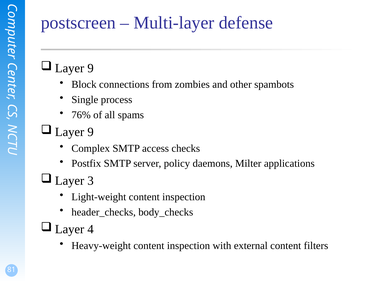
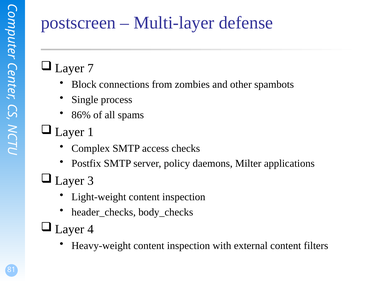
9 at (91, 68): 9 -> 7
76%: 76% -> 86%
9 at (91, 132): 9 -> 1
